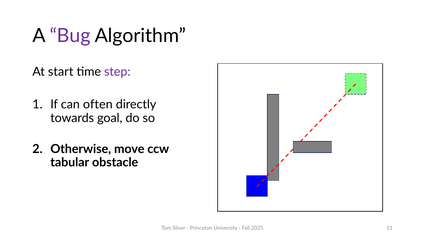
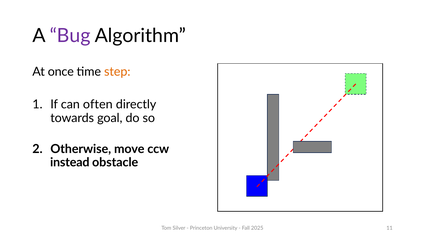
start: start -> once
step colour: purple -> orange
tabular: tabular -> instead
